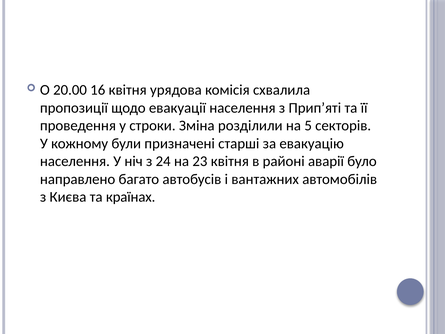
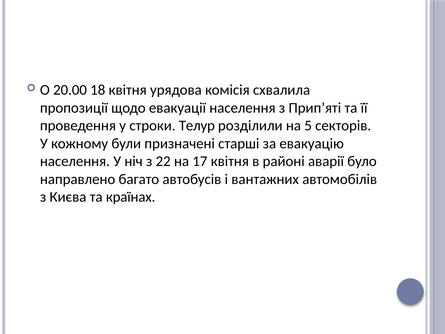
16: 16 -> 18
Зміна: Зміна -> Телур
24: 24 -> 22
23: 23 -> 17
